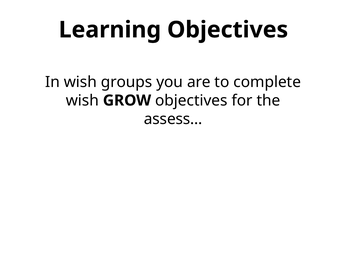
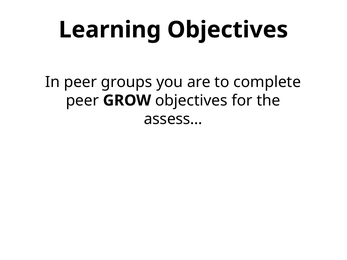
In wish: wish -> peer
wish at (82, 101): wish -> peer
